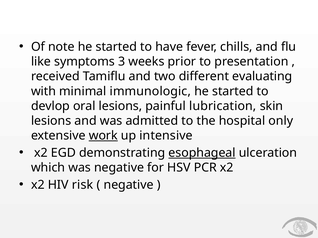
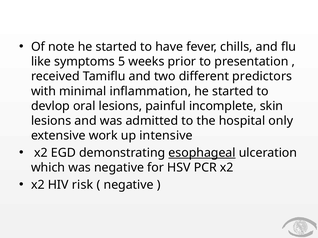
3: 3 -> 5
evaluating: evaluating -> predictors
immunologic: immunologic -> inflammation
lubrication: lubrication -> incomplete
work underline: present -> none
